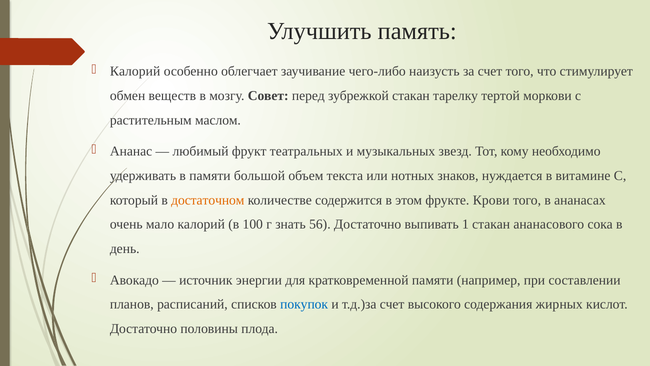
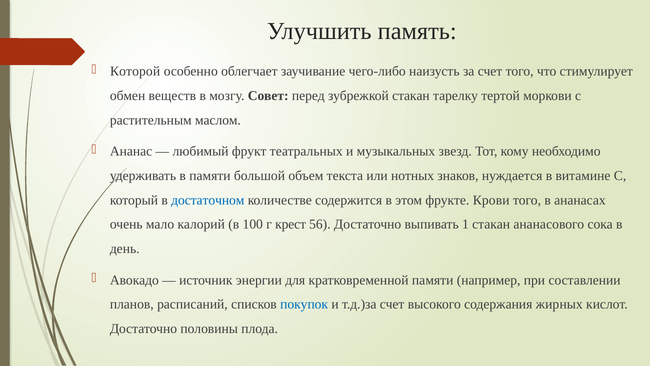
Калорий at (135, 71): Калорий -> Которой
достаточном colour: orange -> blue
знать: знать -> крест
